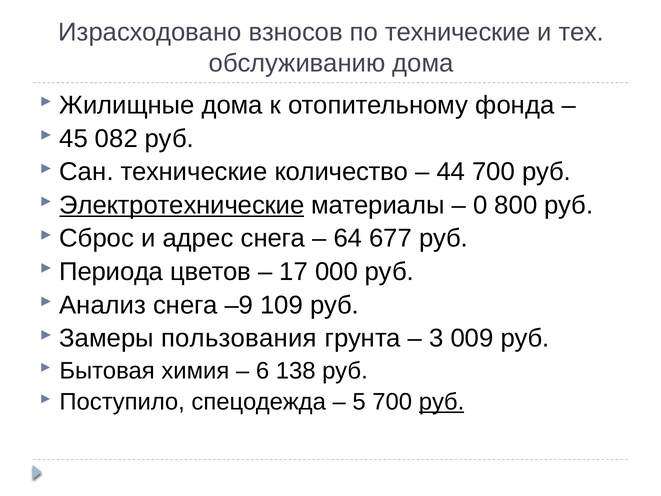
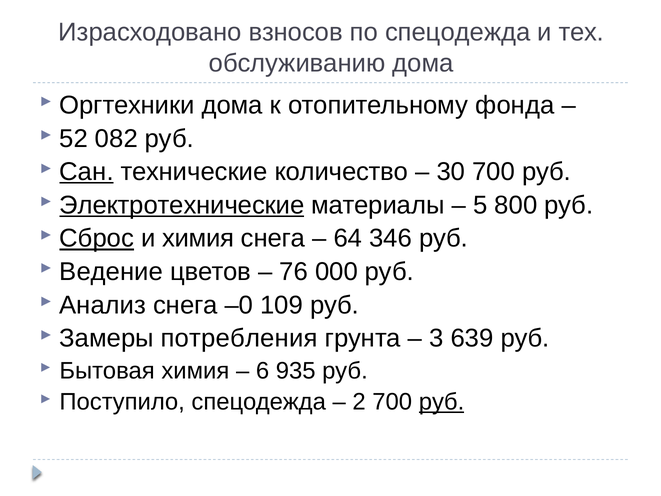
по технические: технические -> спецодежда
Жилищные: Жилищные -> Оргтехники
45: 45 -> 52
Сан underline: none -> present
44: 44 -> 30
0: 0 -> 5
Сброс underline: none -> present
и адрес: адрес -> химия
677: 677 -> 346
Периода: Периода -> Ведение
17: 17 -> 76
–9: –9 -> –0
пользования: пользования -> потребления
009: 009 -> 639
138: 138 -> 935
5: 5 -> 2
